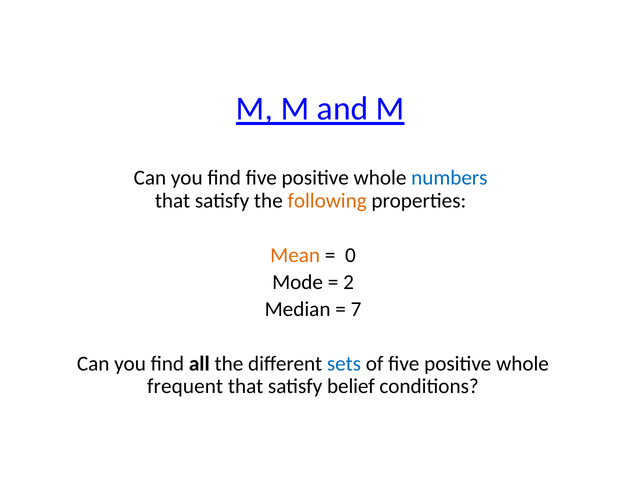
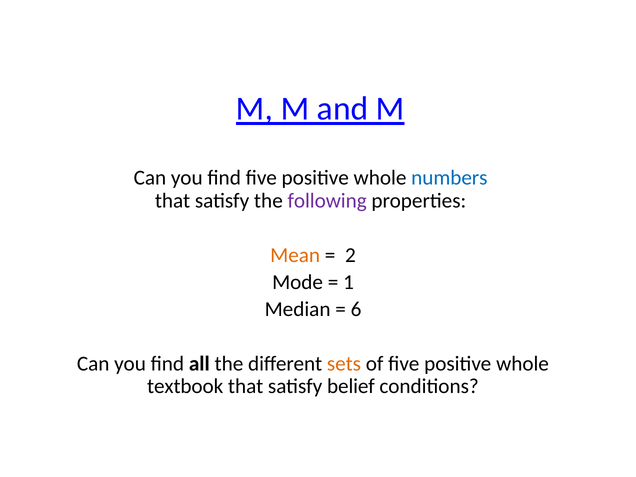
following colour: orange -> purple
0: 0 -> 2
2: 2 -> 1
7: 7 -> 6
sets colour: blue -> orange
frequent: frequent -> textbook
